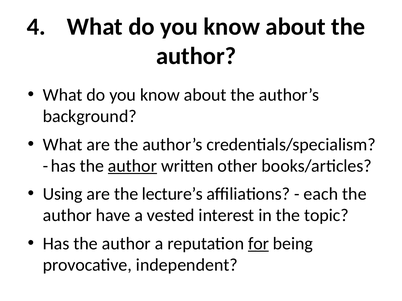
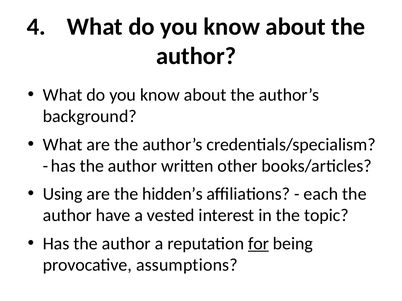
author at (132, 166) underline: present -> none
lecture’s: lecture’s -> hidden’s
independent: independent -> assumptions
